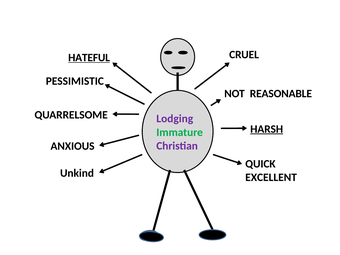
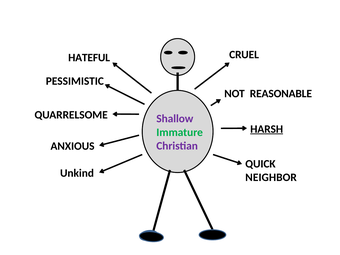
HATEFUL underline: present -> none
Lodging: Lodging -> Shallow
EXCELLENT: EXCELLENT -> NEIGHBOR
